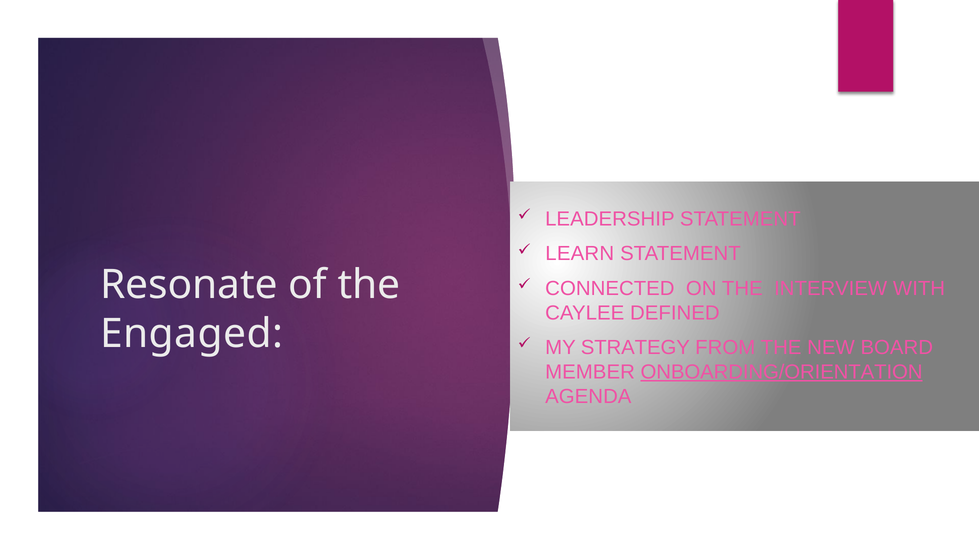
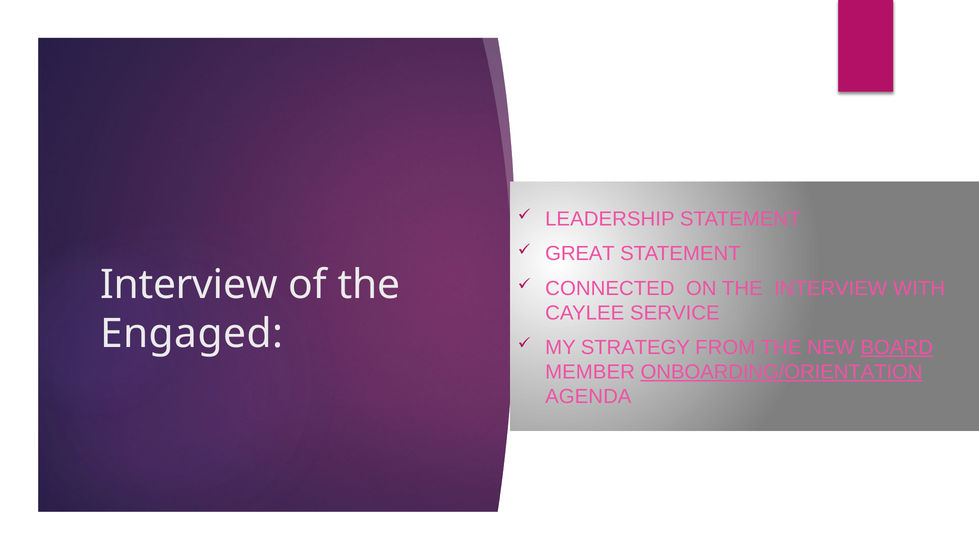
LEARN: LEARN -> GREAT
Resonate at (189, 285): Resonate -> Interview
DEFINED: DEFINED -> SERVICE
BOARD underline: none -> present
